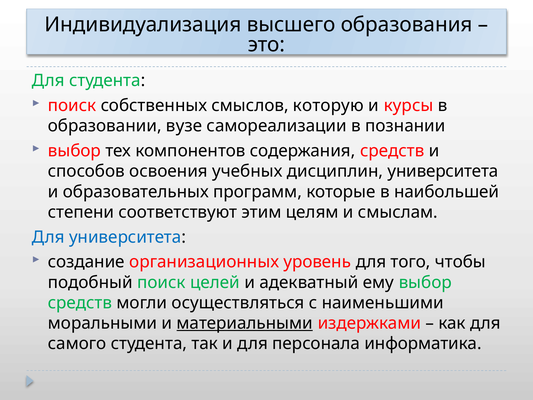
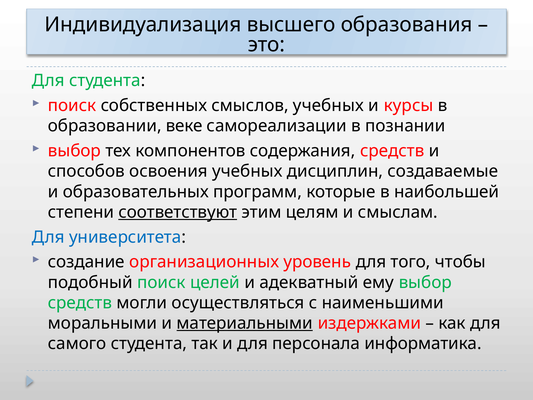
смыслов которую: которую -> учебных
вузе: вузе -> веке
дисциплин университета: университета -> создаваемые
соответствуют underline: none -> present
